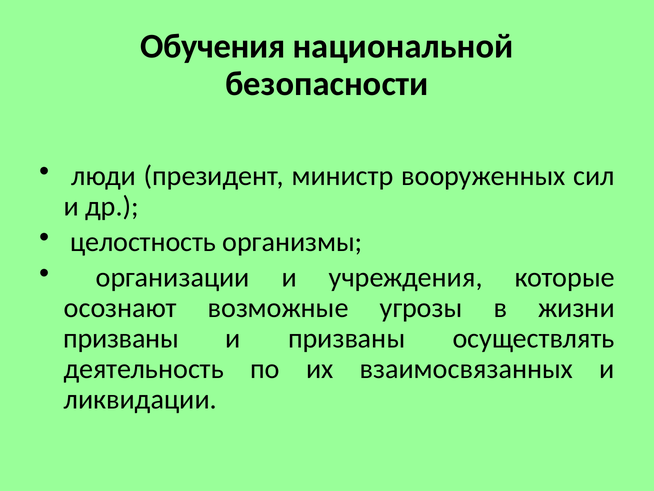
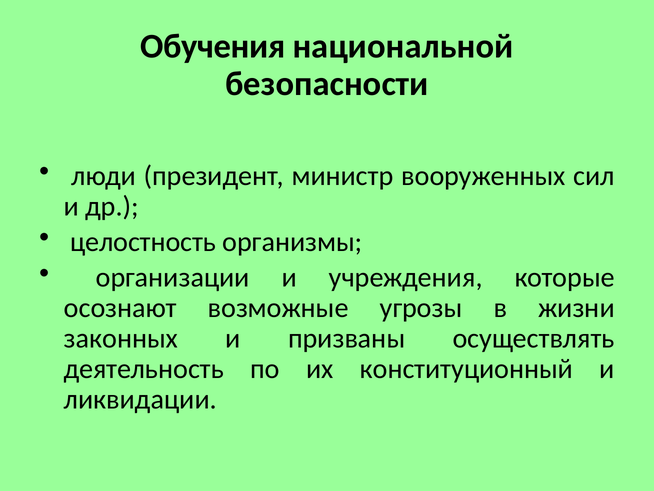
призваны at (121, 338): призваны -> законных
взаимосвязанных: взаимосвязанных -> конституционный
